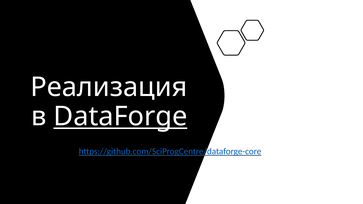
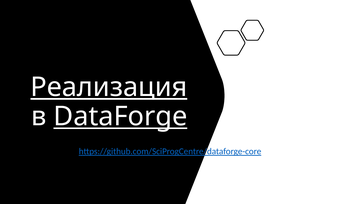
Реализация underline: none -> present
